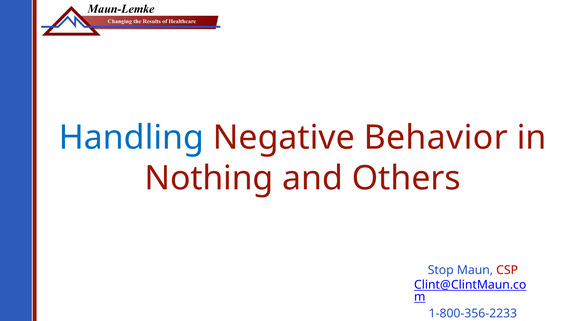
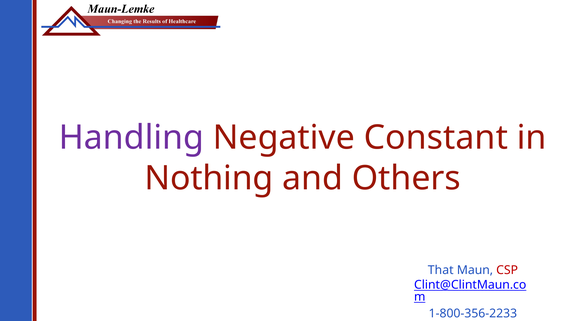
Handling colour: blue -> purple
Behavior: Behavior -> Constant
Stop: Stop -> That
